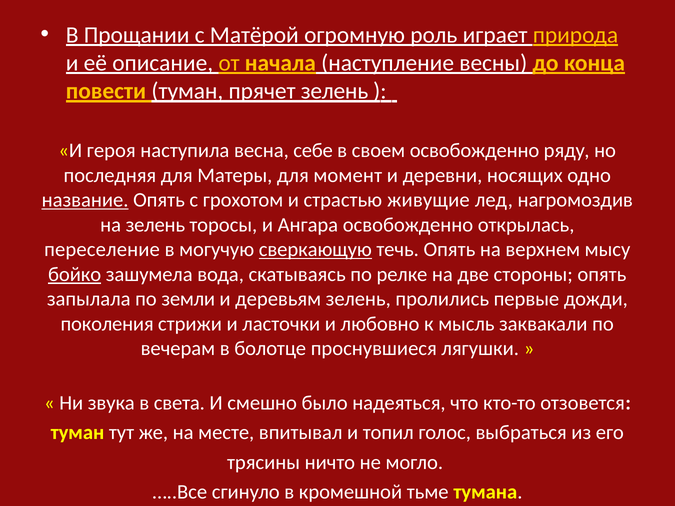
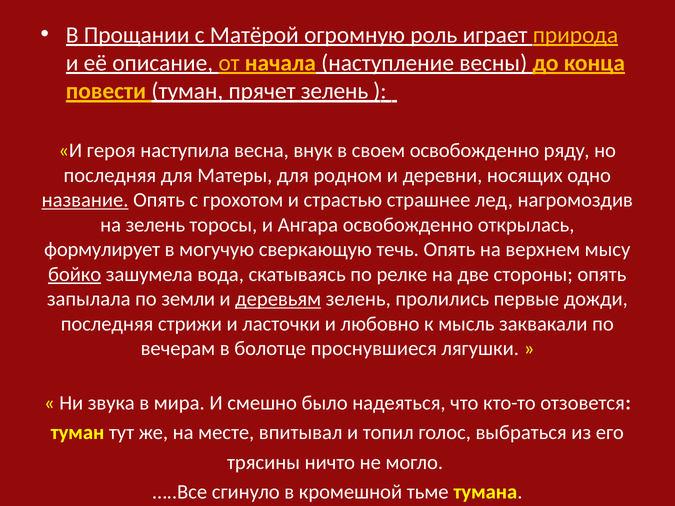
себе: себе -> внук
момент: момент -> родном
живущие: живущие -> страшнее
переселение: переселение -> формулирует
сверкающую underline: present -> none
деревьям underline: none -> present
поколения at (107, 324): поколения -> последняя
света: света -> мирa
